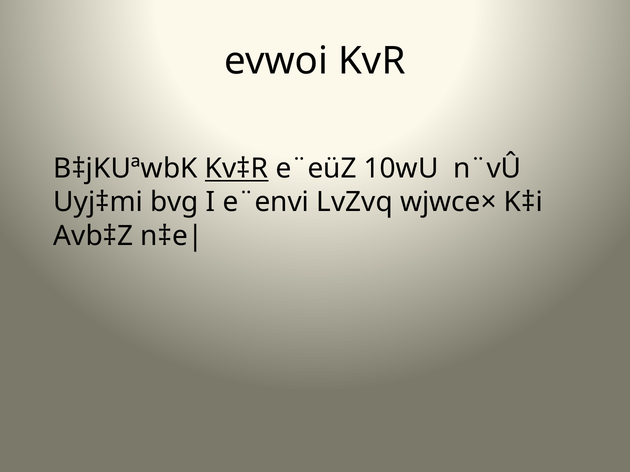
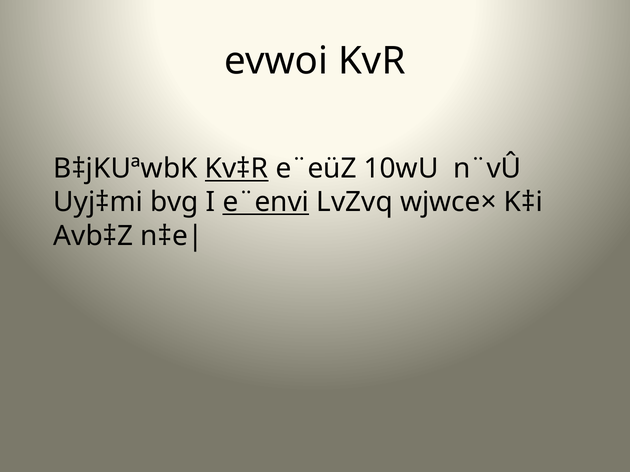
e¨envi underline: none -> present
